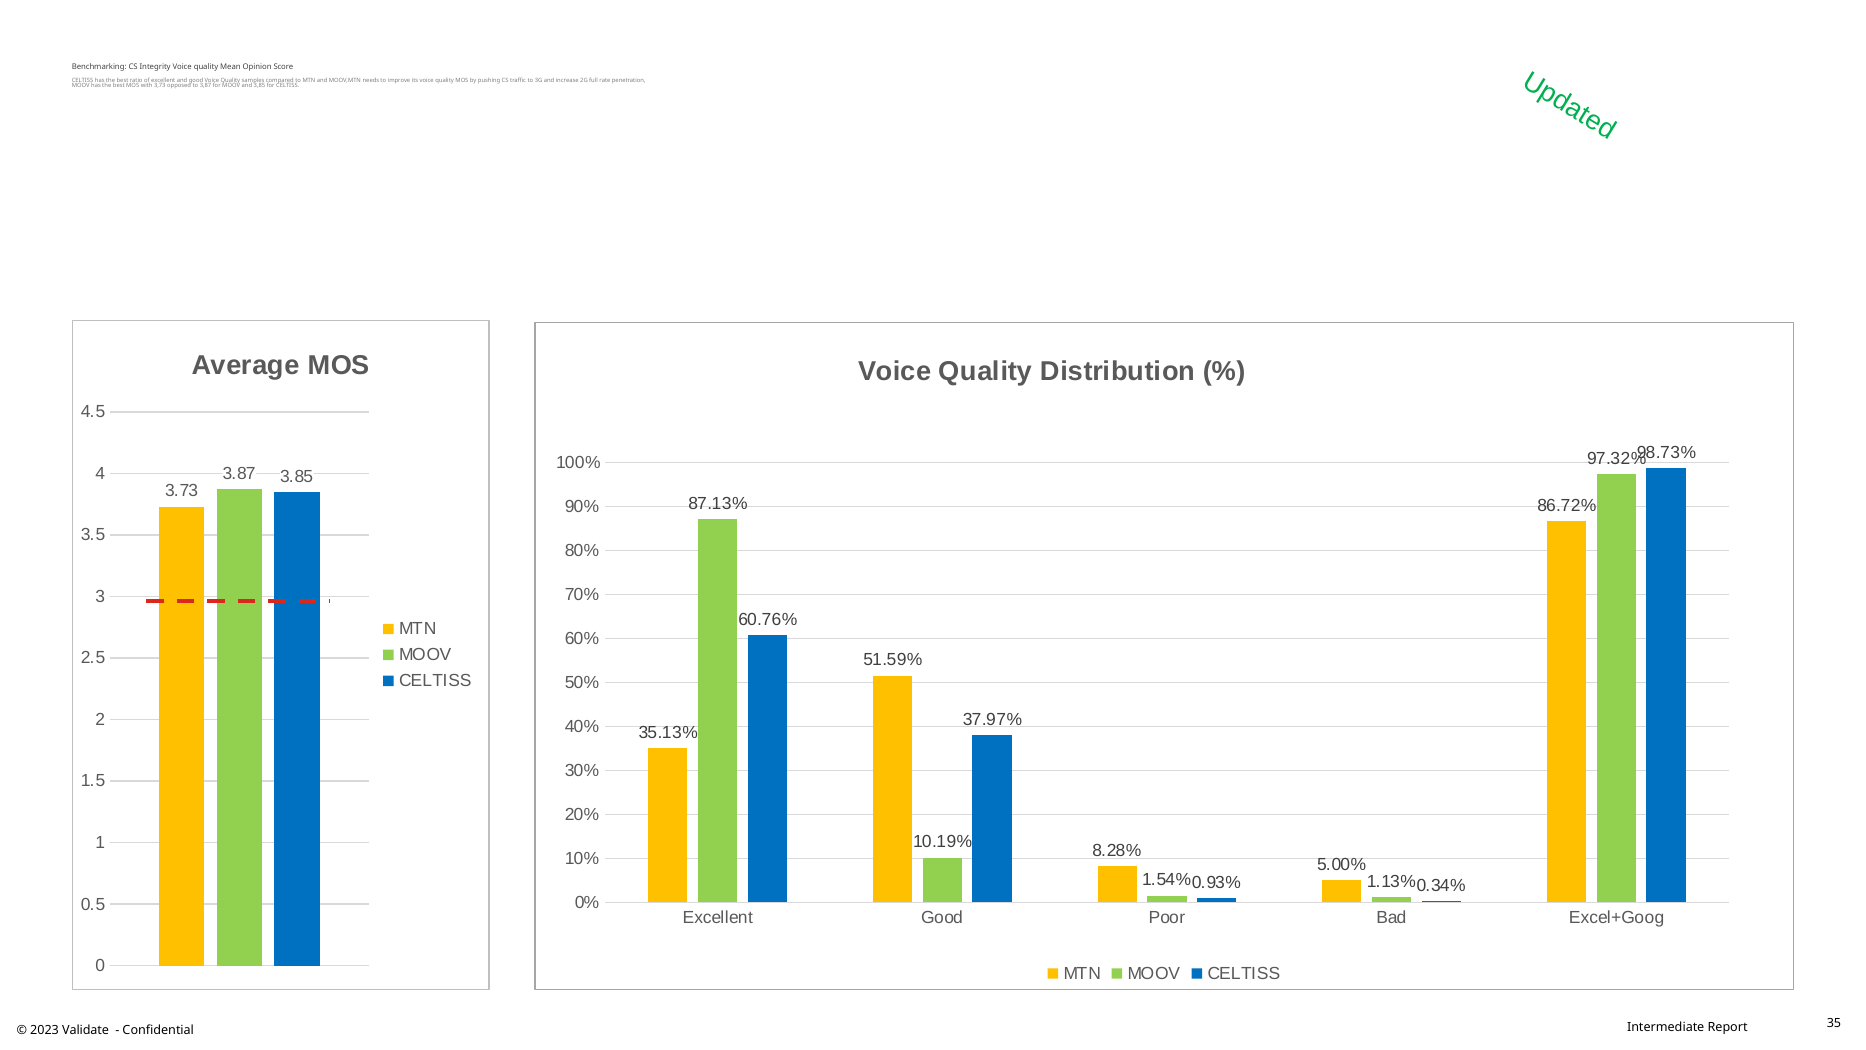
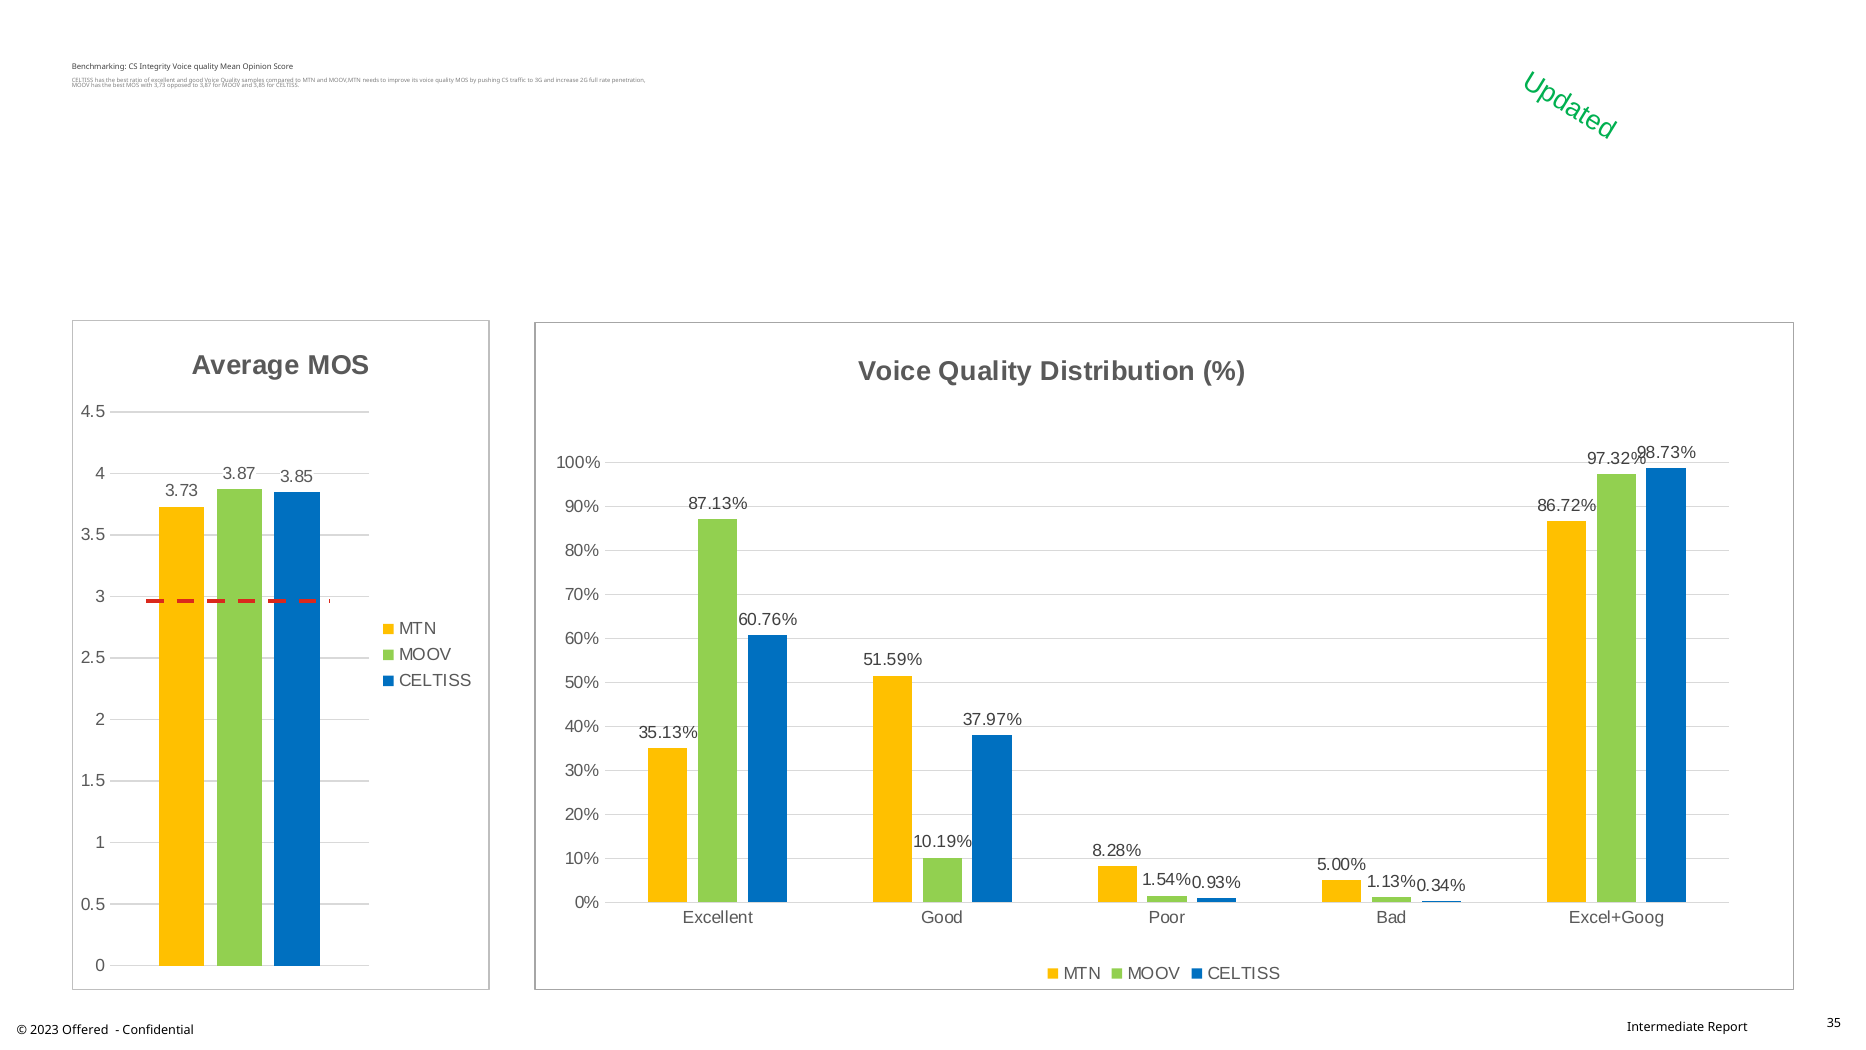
Validate: Validate -> Offered
